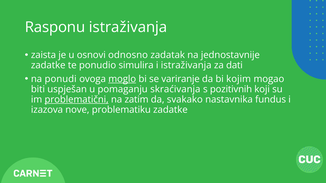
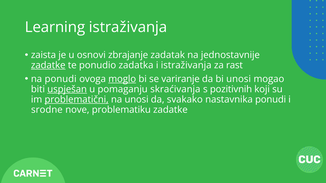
Rasponu: Rasponu -> Learning
odnosno: odnosno -> zbrajanje
zadatke at (48, 65) underline: none -> present
simulira: simulira -> zadatka
dati: dati -> rast
bi kojim: kojim -> unosi
uspješan underline: none -> present
na zatim: zatim -> unosi
nastavnika fundus: fundus -> ponudi
izazova: izazova -> srodne
